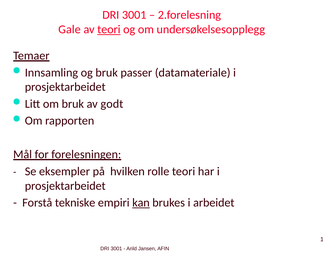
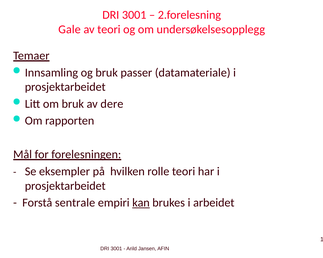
teori at (109, 29) underline: present -> none
godt: godt -> dere
tekniske: tekniske -> sentrale
